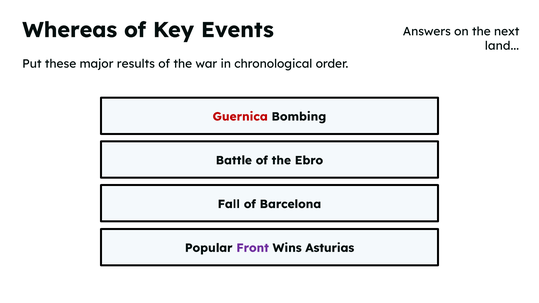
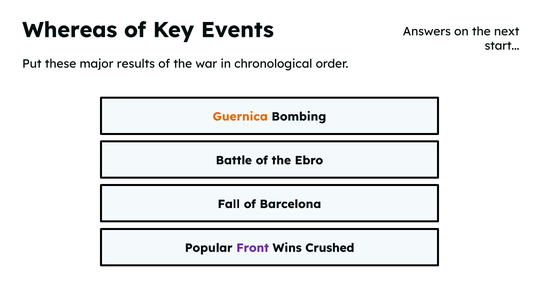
land: land -> start
Guernica colour: red -> orange
Asturias: Asturias -> Crushed
